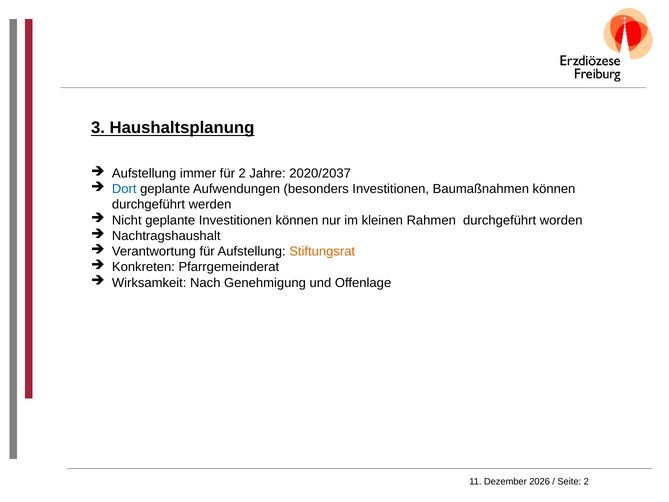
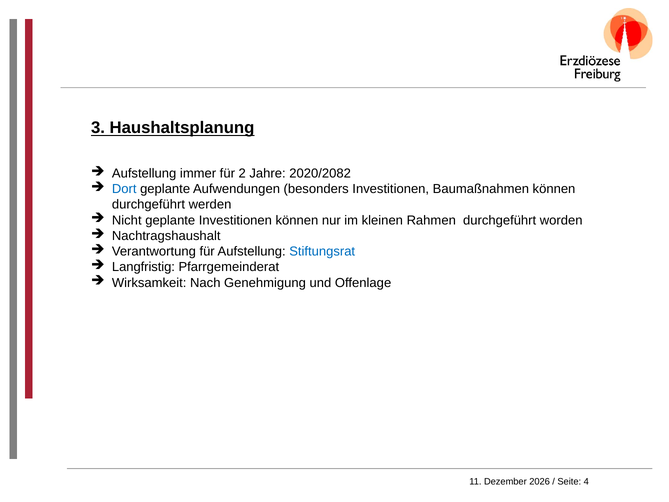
2020/2037: 2020/2037 -> 2020/2082
Stiftungsrat colour: orange -> blue
Konkreten: Konkreten -> Langfristig
Seite 2: 2 -> 4
